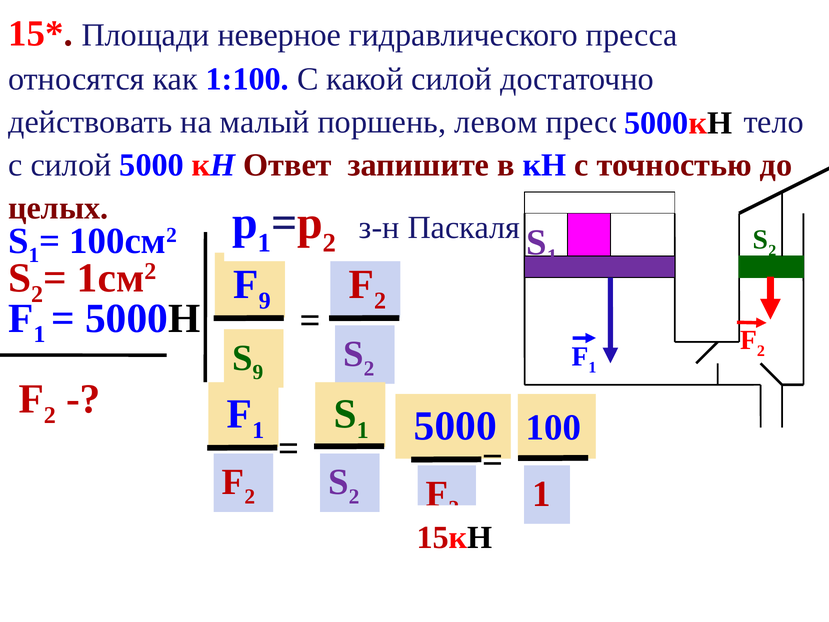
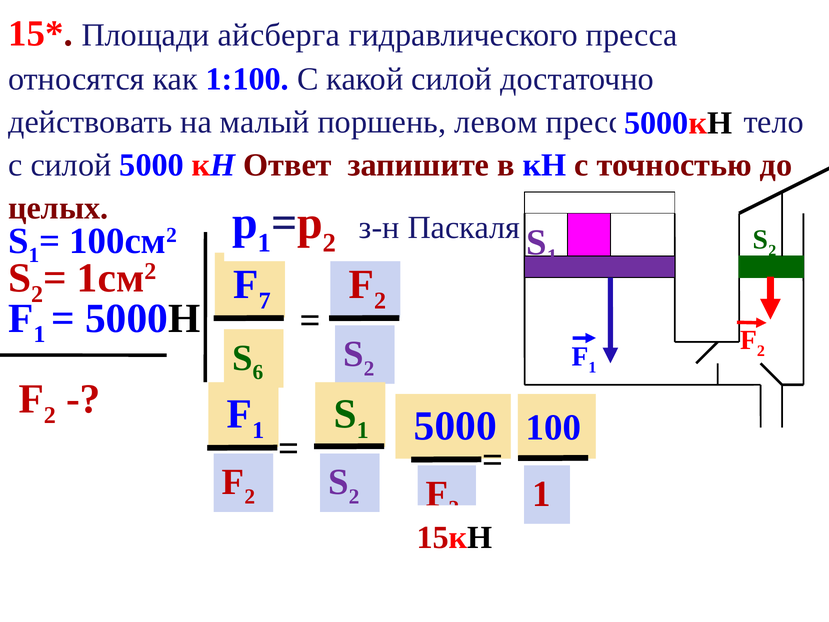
неверное: неверное -> айсберга
9 at (265, 301): 9 -> 7
9 at (258, 372): 9 -> 6
